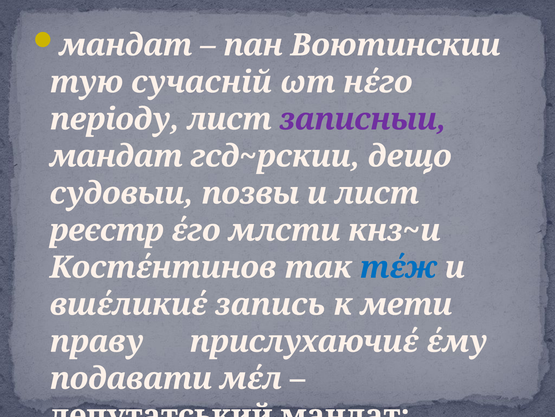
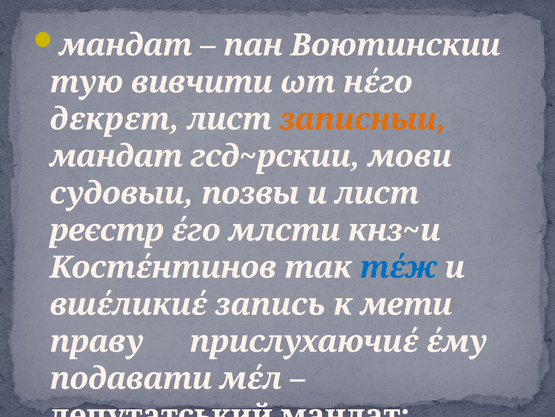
сучасній: сучасній -> вивчити
періоду: періоду -> дεкрεт
записныи colour: purple -> orange
дещо: дещо -> мови
